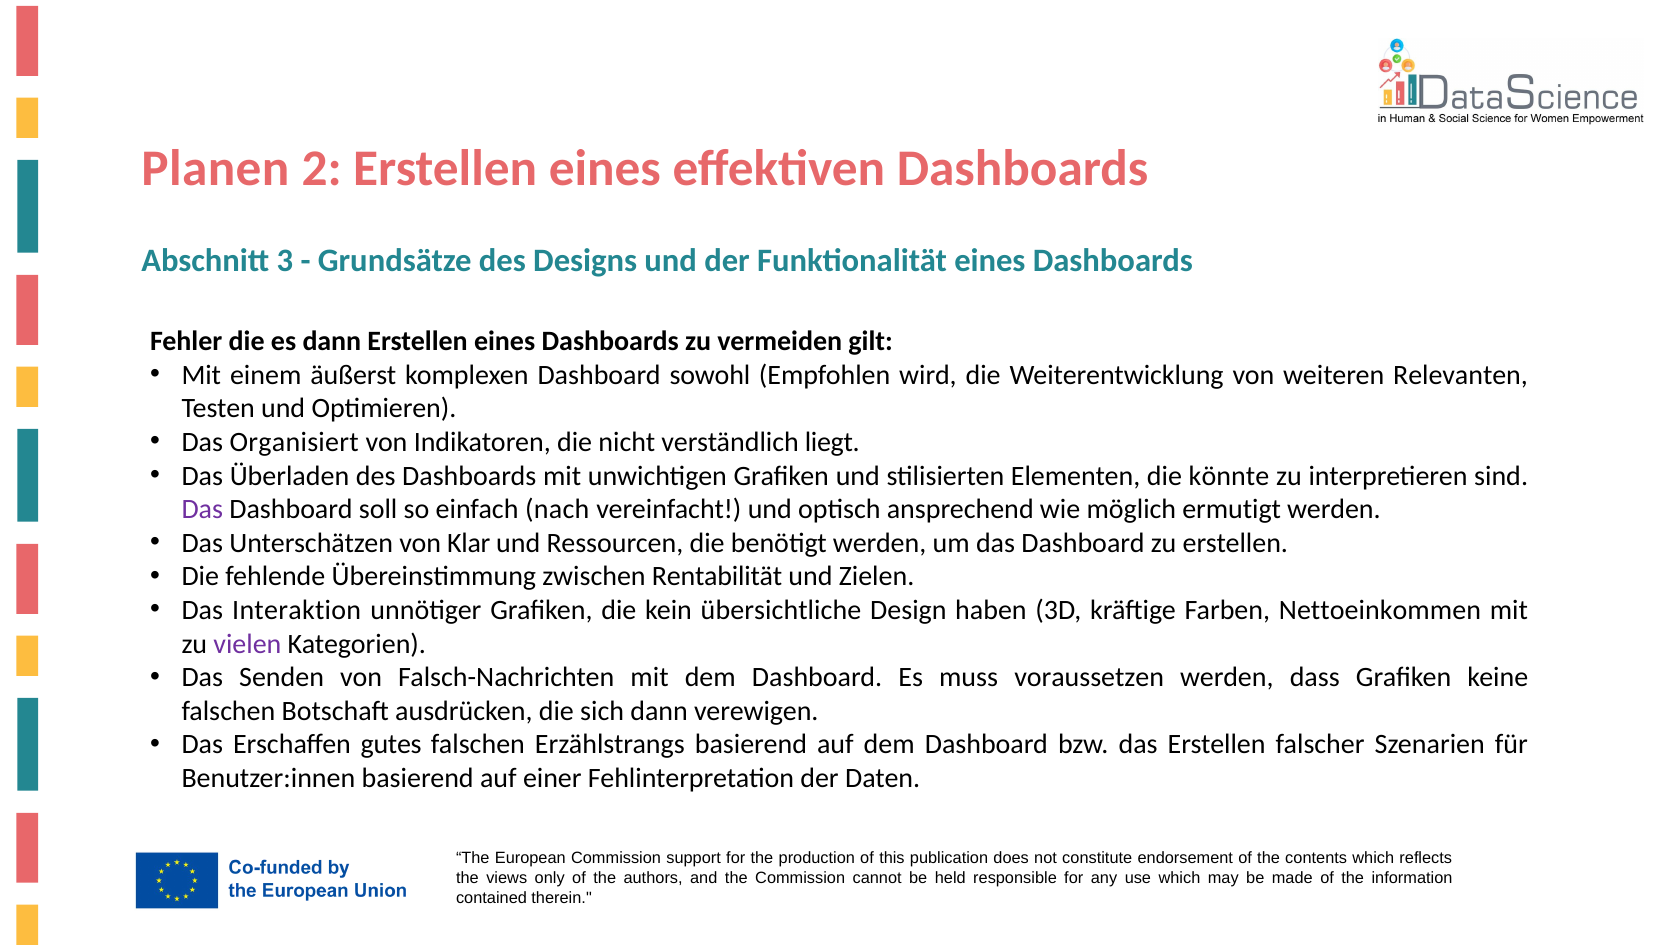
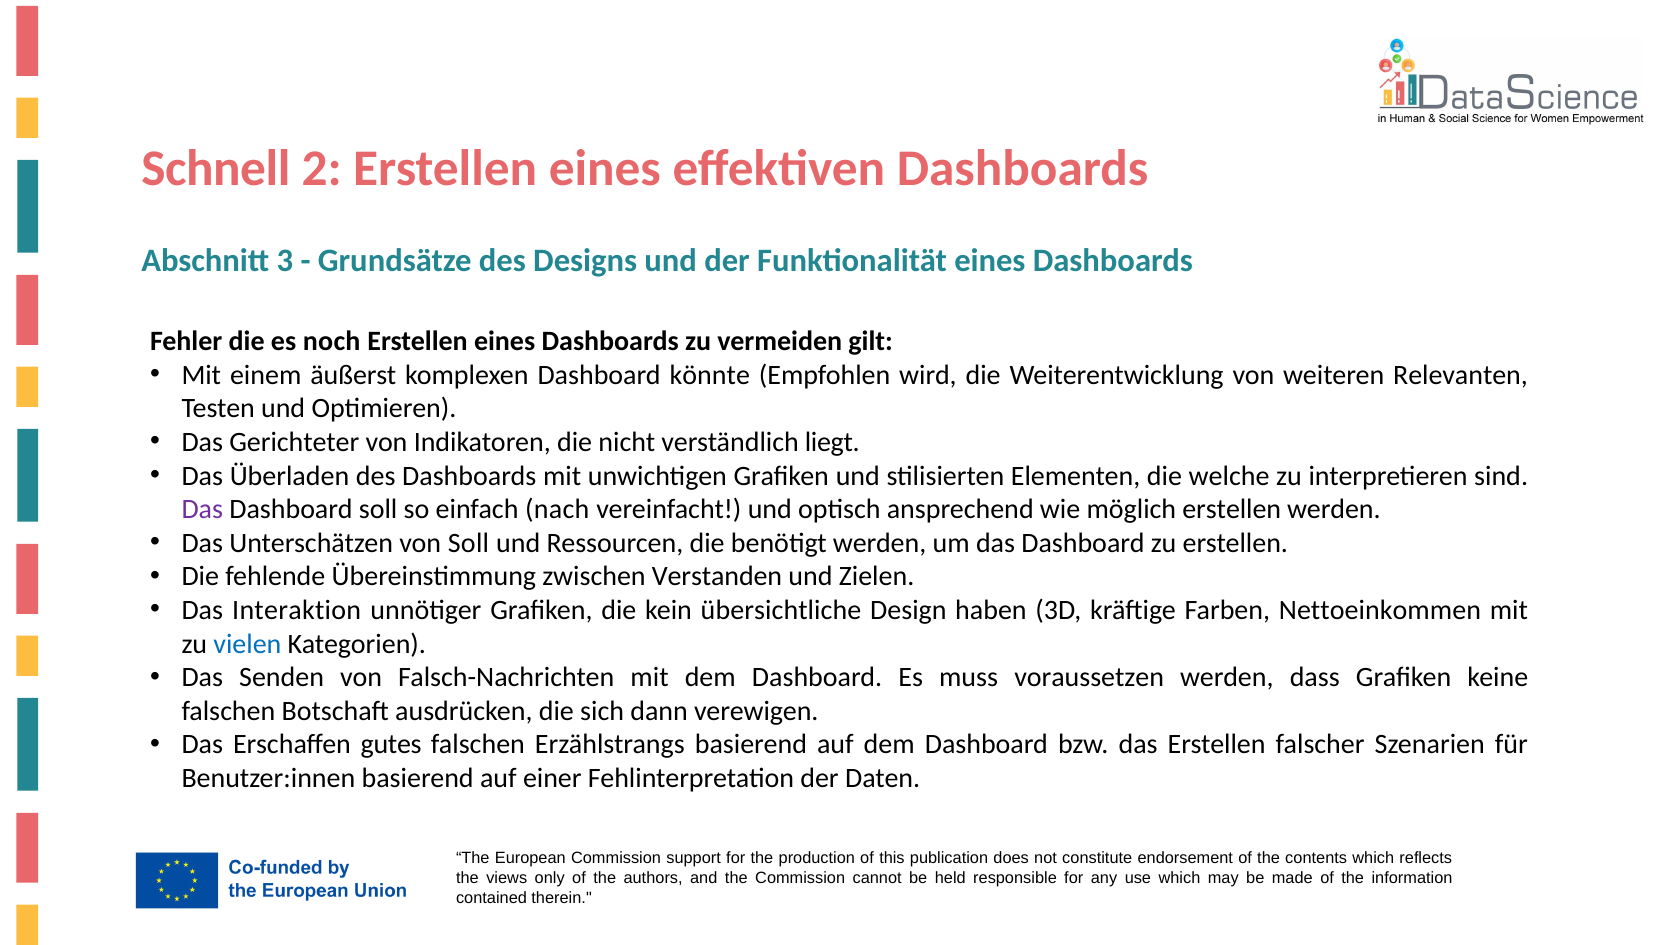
Planen: Planen -> Schnell
es dann: dann -> noch
sowohl: sowohl -> könnte
Organisiert: Organisiert -> Gerichteter
könnte: könnte -> welche
möglich ermutigt: ermutigt -> erstellen
von Klar: Klar -> Soll
Rentabilität: Rentabilität -> Verstanden
vielen colour: purple -> blue
